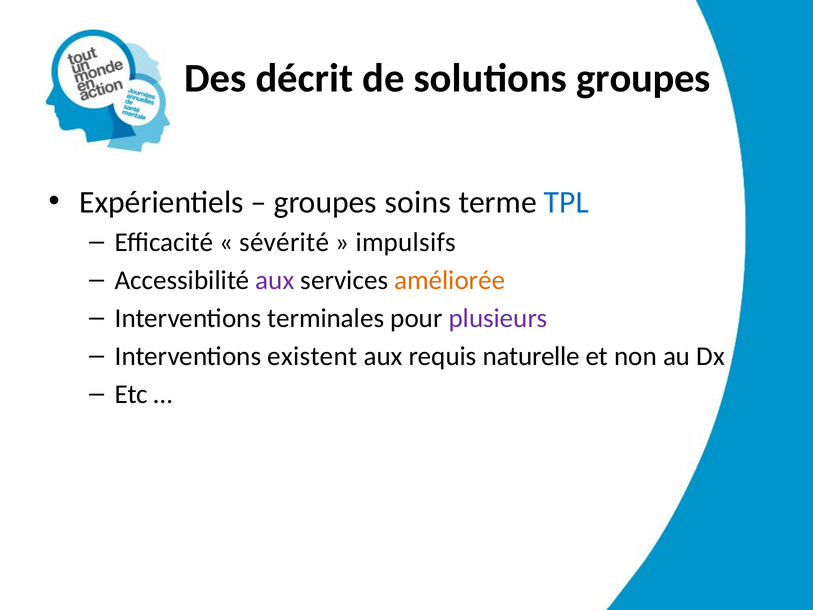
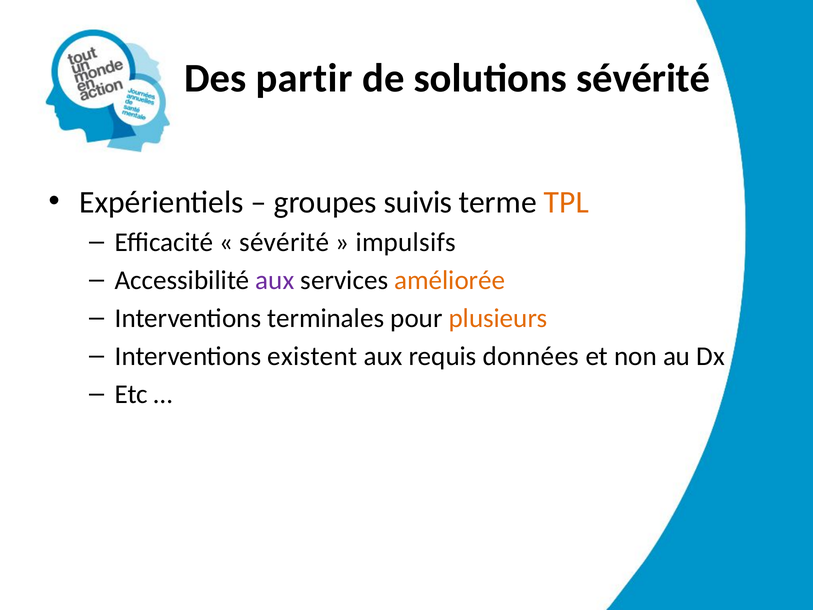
décrit: décrit -> partir
solutions groupes: groupes -> sévérité
soins: soins -> suivis
TPL colour: blue -> orange
plusieurs colour: purple -> orange
naturelle: naturelle -> données
